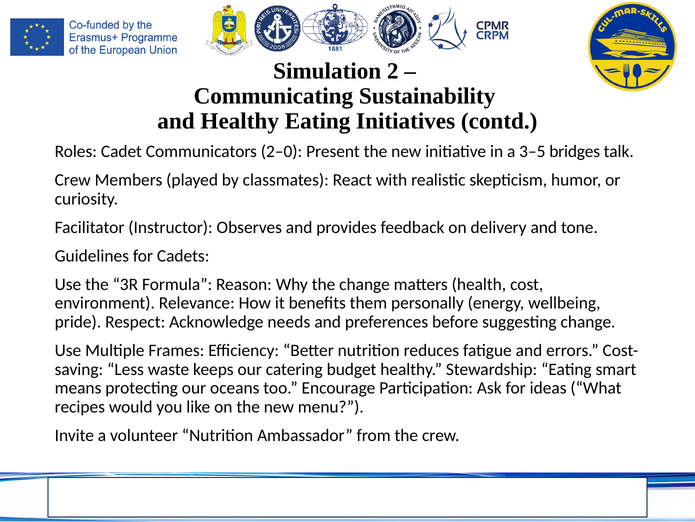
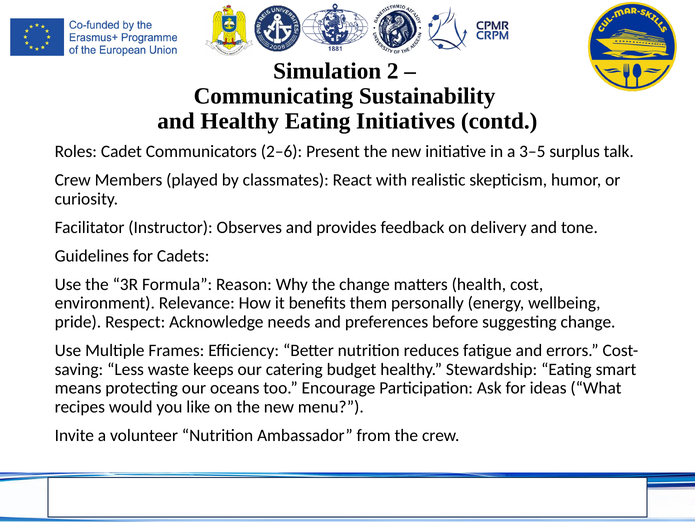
2–0: 2–0 -> 2–6
bridges: bridges -> surplus
